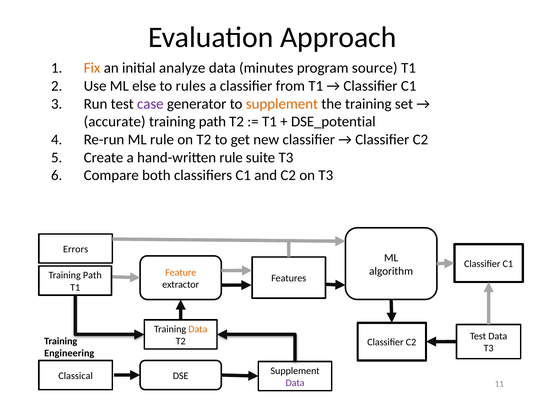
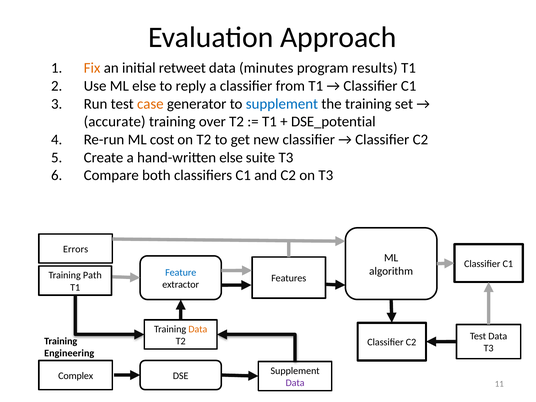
analyze: analyze -> retweet
source: source -> results
rules: rules -> reply
case colour: purple -> orange
supplement at (282, 104) colour: orange -> blue
path at (212, 122): path -> over
ML rule: rule -> cost
hand-written rule: rule -> else
Feature colour: orange -> blue
Classical: Classical -> Complex
